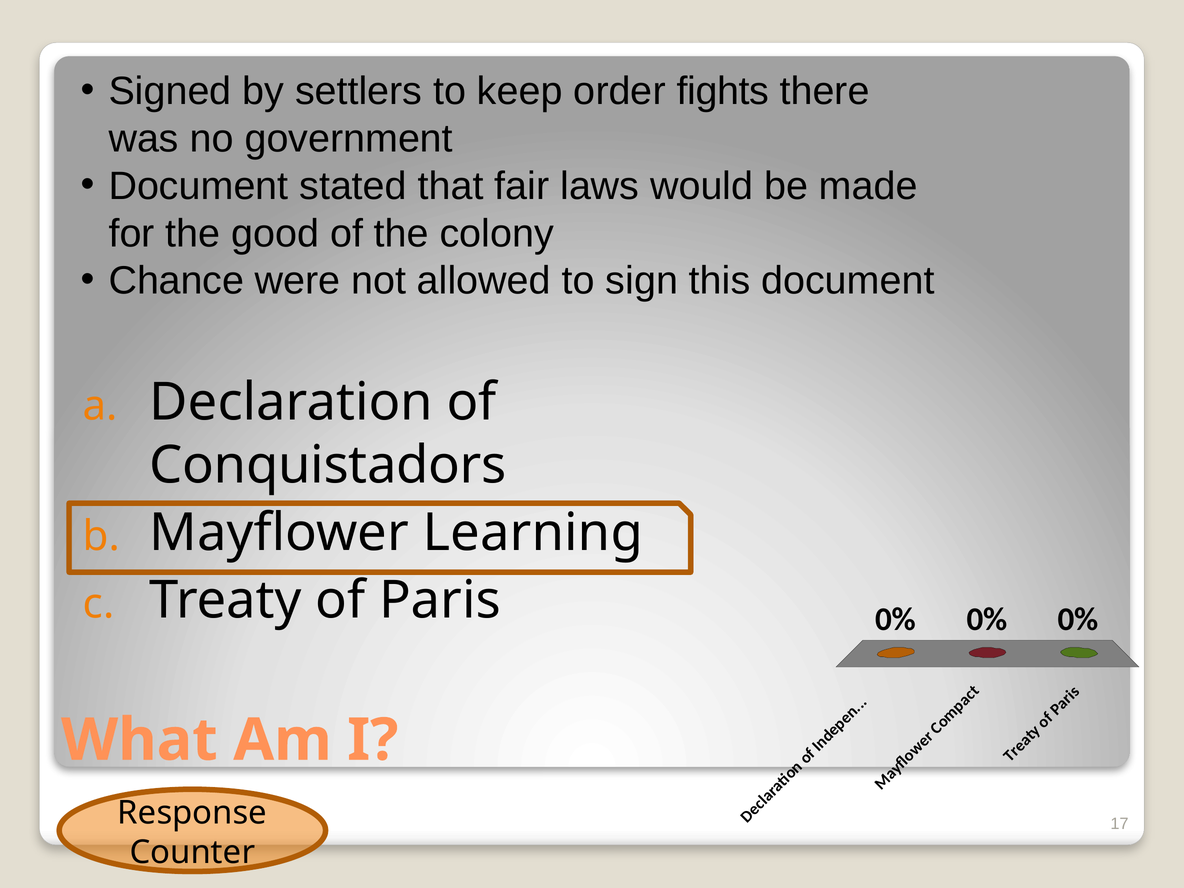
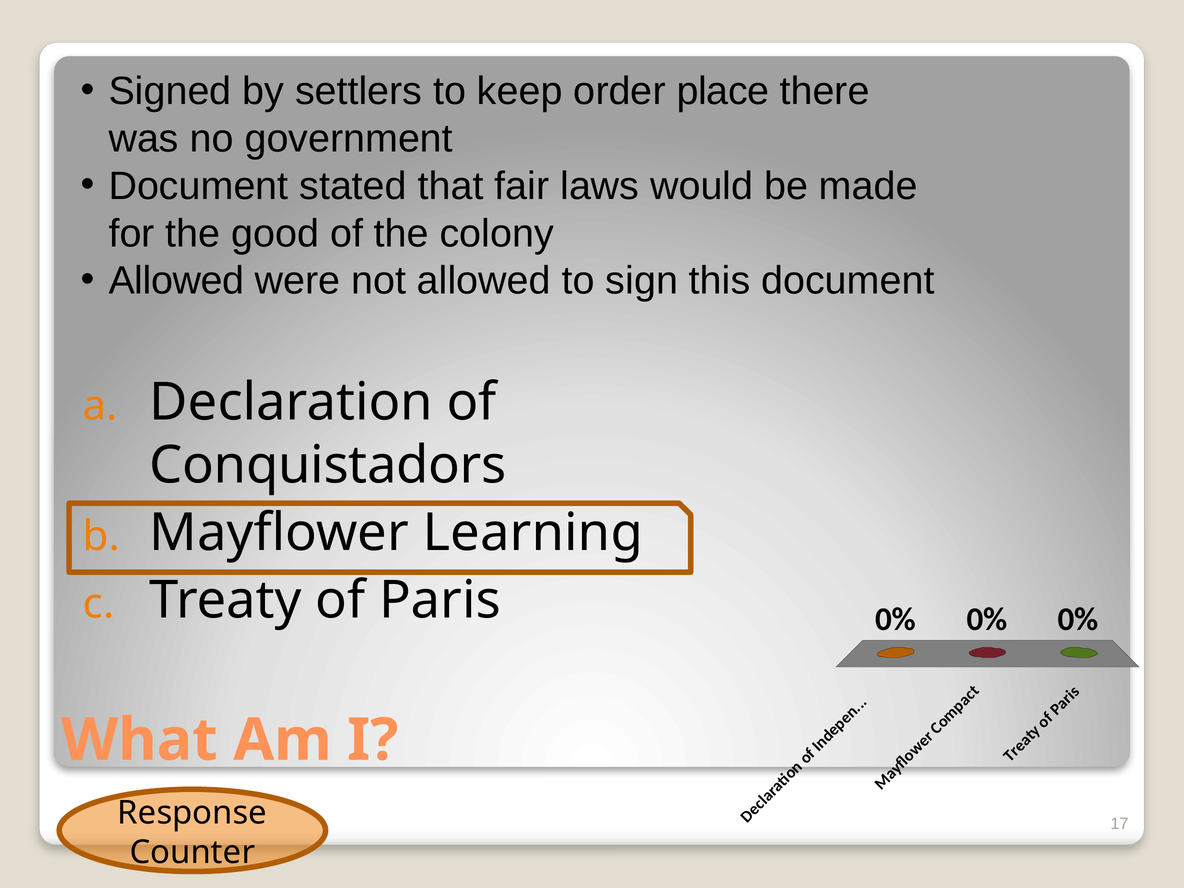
fights: fights -> place
Chance at (176, 281): Chance -> Allowed
